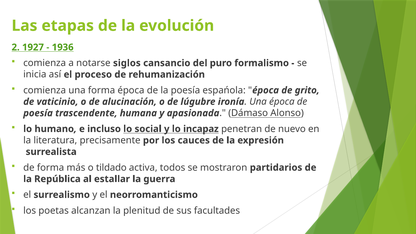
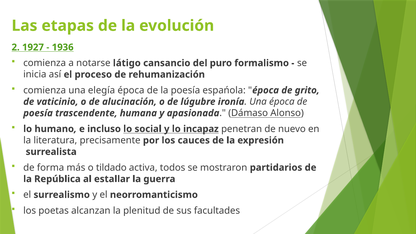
siglos: siglos -> látigo
una forma: forma -> elegía
